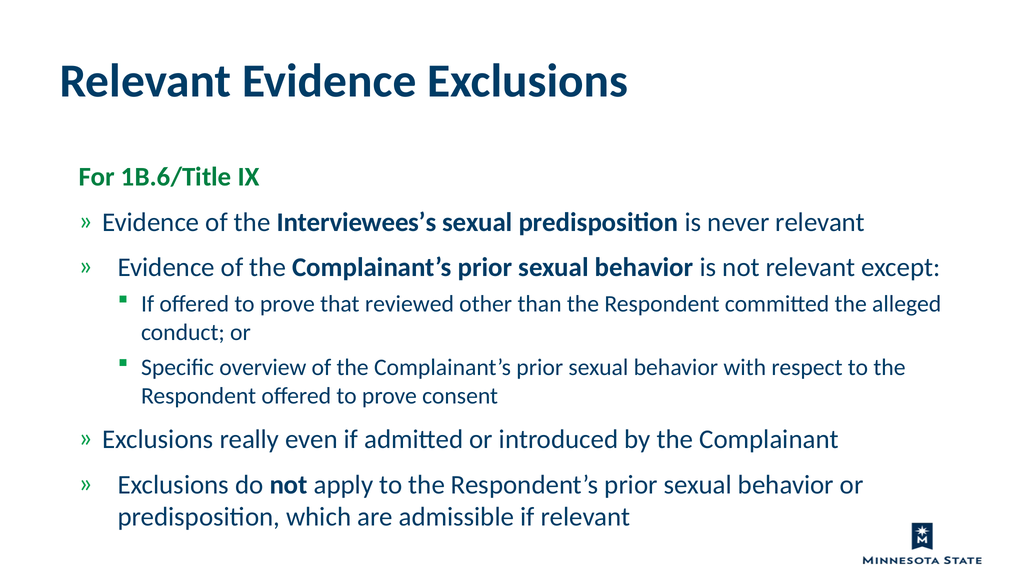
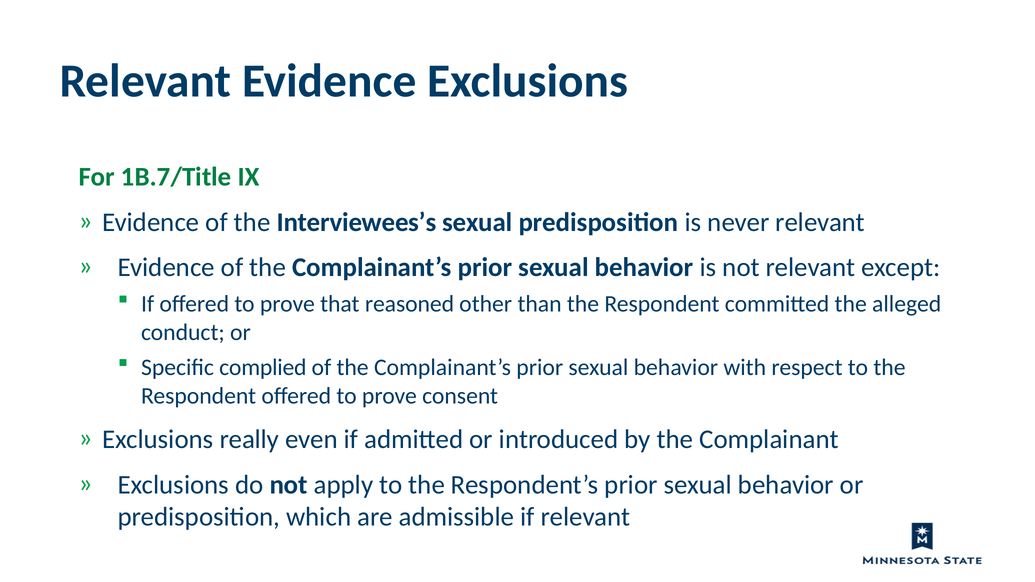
1B.6/Title: 1B.6/Title -> 1B.7/Title
reviewed: reviewed -> reasoned
overview: overview -> complied
